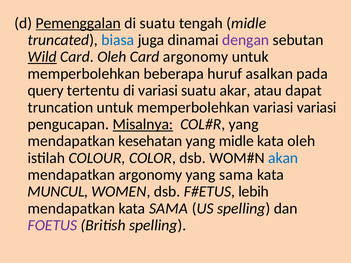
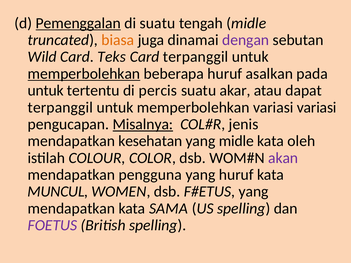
biasa colour: blue -> orange
Wild underline: present -> none
Card Oleh: Oleh -> Teks
Card argonomy: argonomy -> terpanggil
memperbolehkan at (84, 74) underline: none -> present
query at (46, 91): query -> untuk
di variasi: variasi -> percis
truncation at (60, 107): truncation -> terpanggil
yang at (244, 124): yang -> jenis
akan colour: blue -> purple
mendapatkan argonomy: argonomy -> pengguna
yang sama: sama -> huruf
lebih at (254, 192): lebih -> yang
